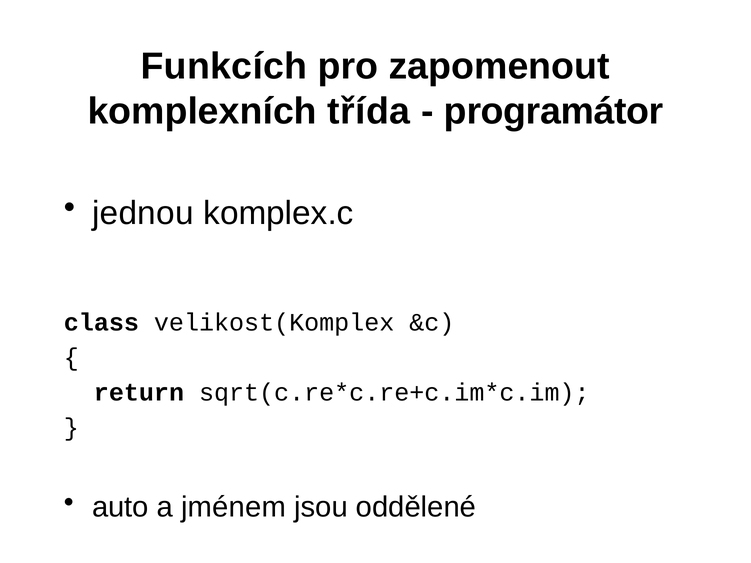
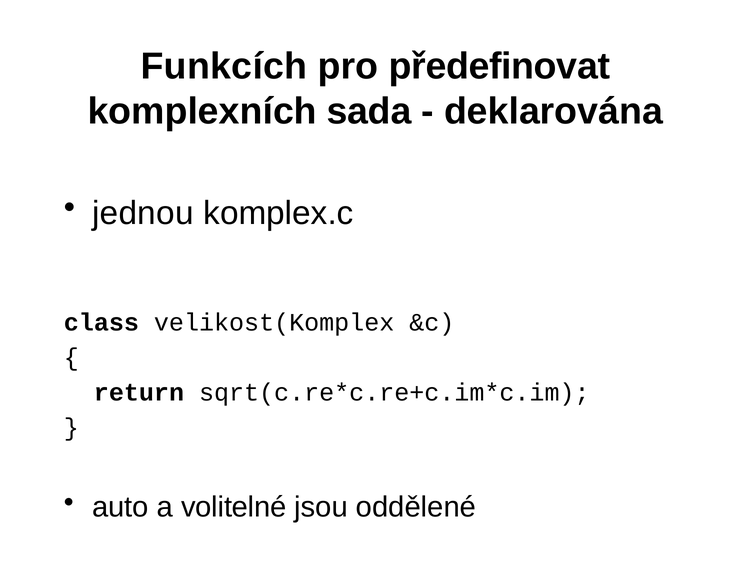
zapomenout: zapomenout -> předefinovat
třída: třída -> sada
programátor: programátor -> deklarována
jménem: jménem -> volitelné
